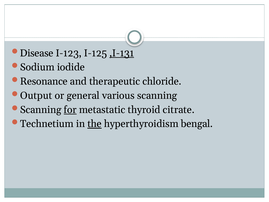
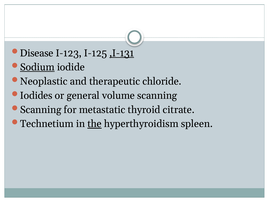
Sodium underline: none -> present
Resonance: Resonance -> Neoplastic
Output: Output -> Iodides
various: various -> volume
for underline: present -> none
bengal: bengal -> spleen
